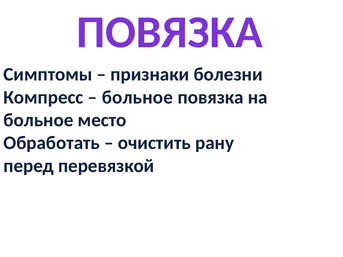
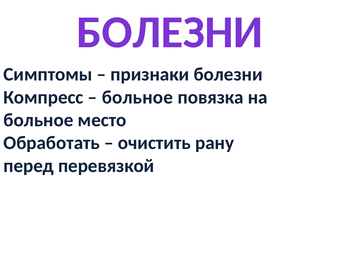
ПОВЯЗКА at (170, 32): ПОВЯЗКА -> БОЛЕЗНИ
